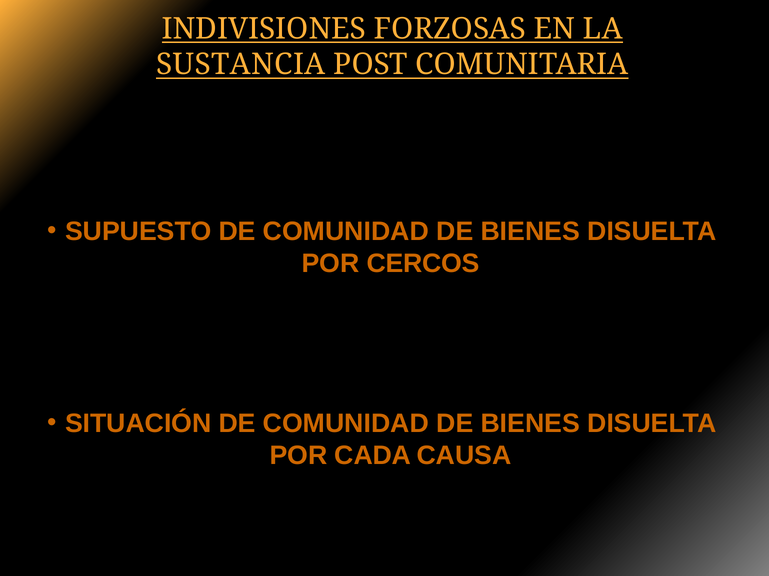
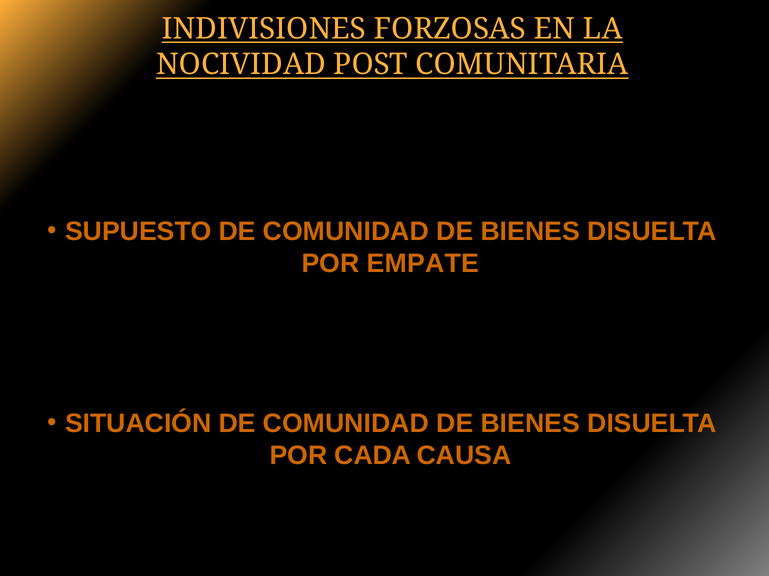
SUSTANCIA: SUSTANCIA -> NOCIVIDAD
CERCOS: CERCOS -> EMPATE
